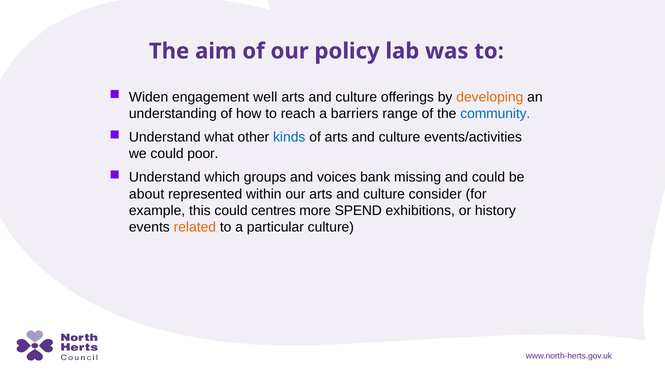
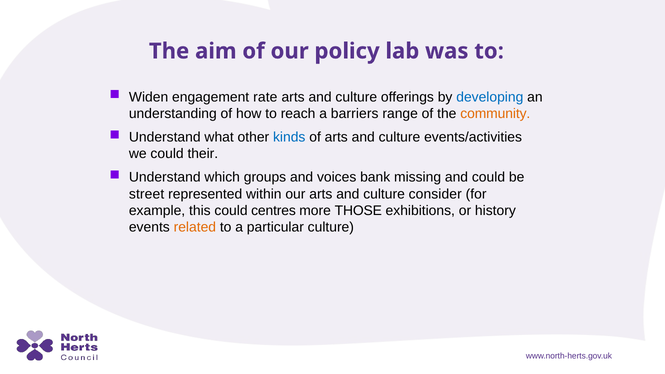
well: well -> rate
developing colour: orange -> blue
community colour: blue -> orange
poor: poor -> their
about: about -> street
SPEND: SPEND -> THOSE
